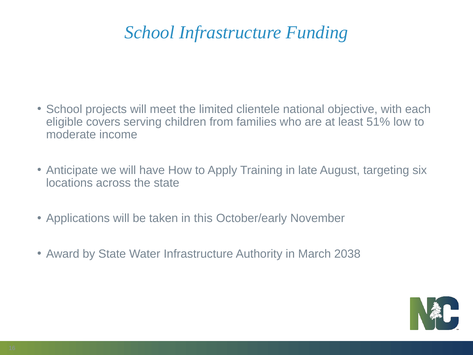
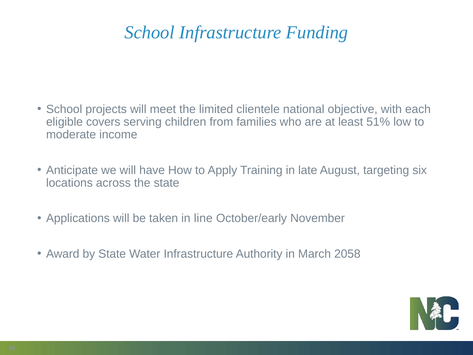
this: this -> line
2038: 2038 -> 2058
